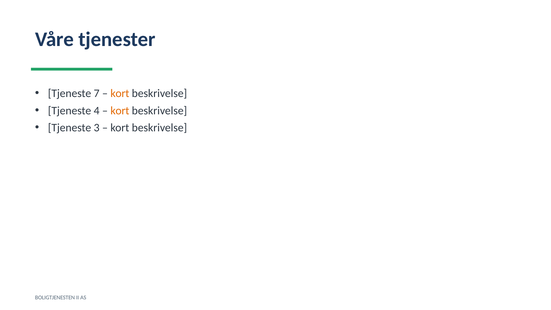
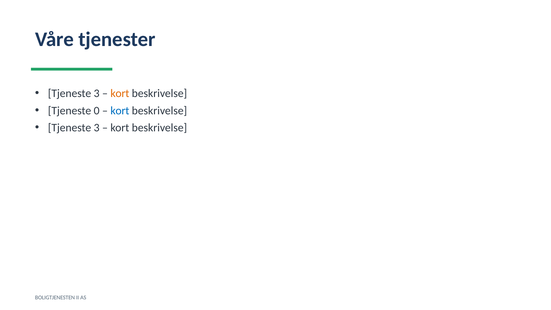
7 at (97, 93): 7 -> 3
4: 4 -> 0
kort at (120, 111) colour: orange -> blue
